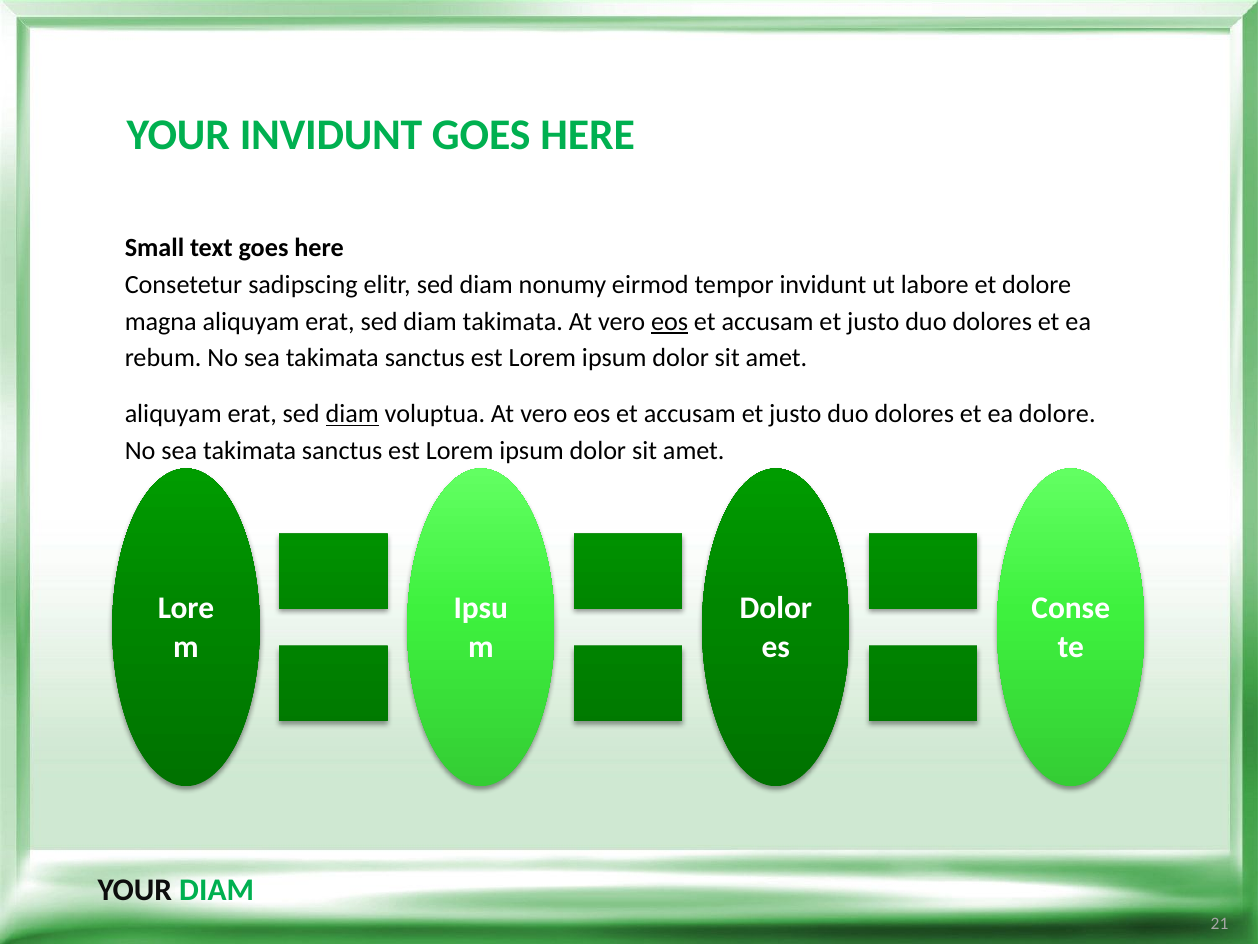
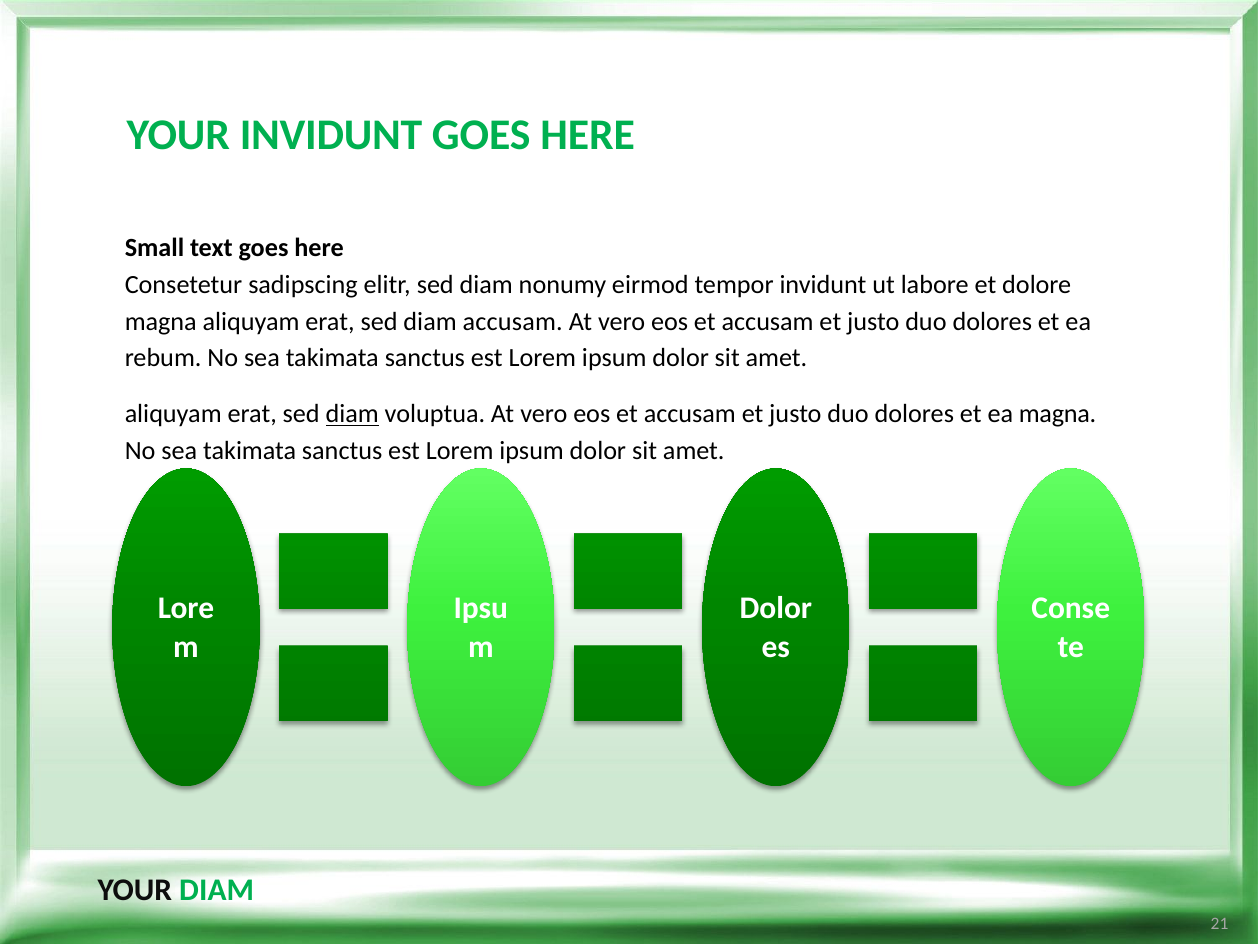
diam takimata: takimata -> accusam
eos at (670, 321) underline: present -> none
ea dolore: dolore -> magna
